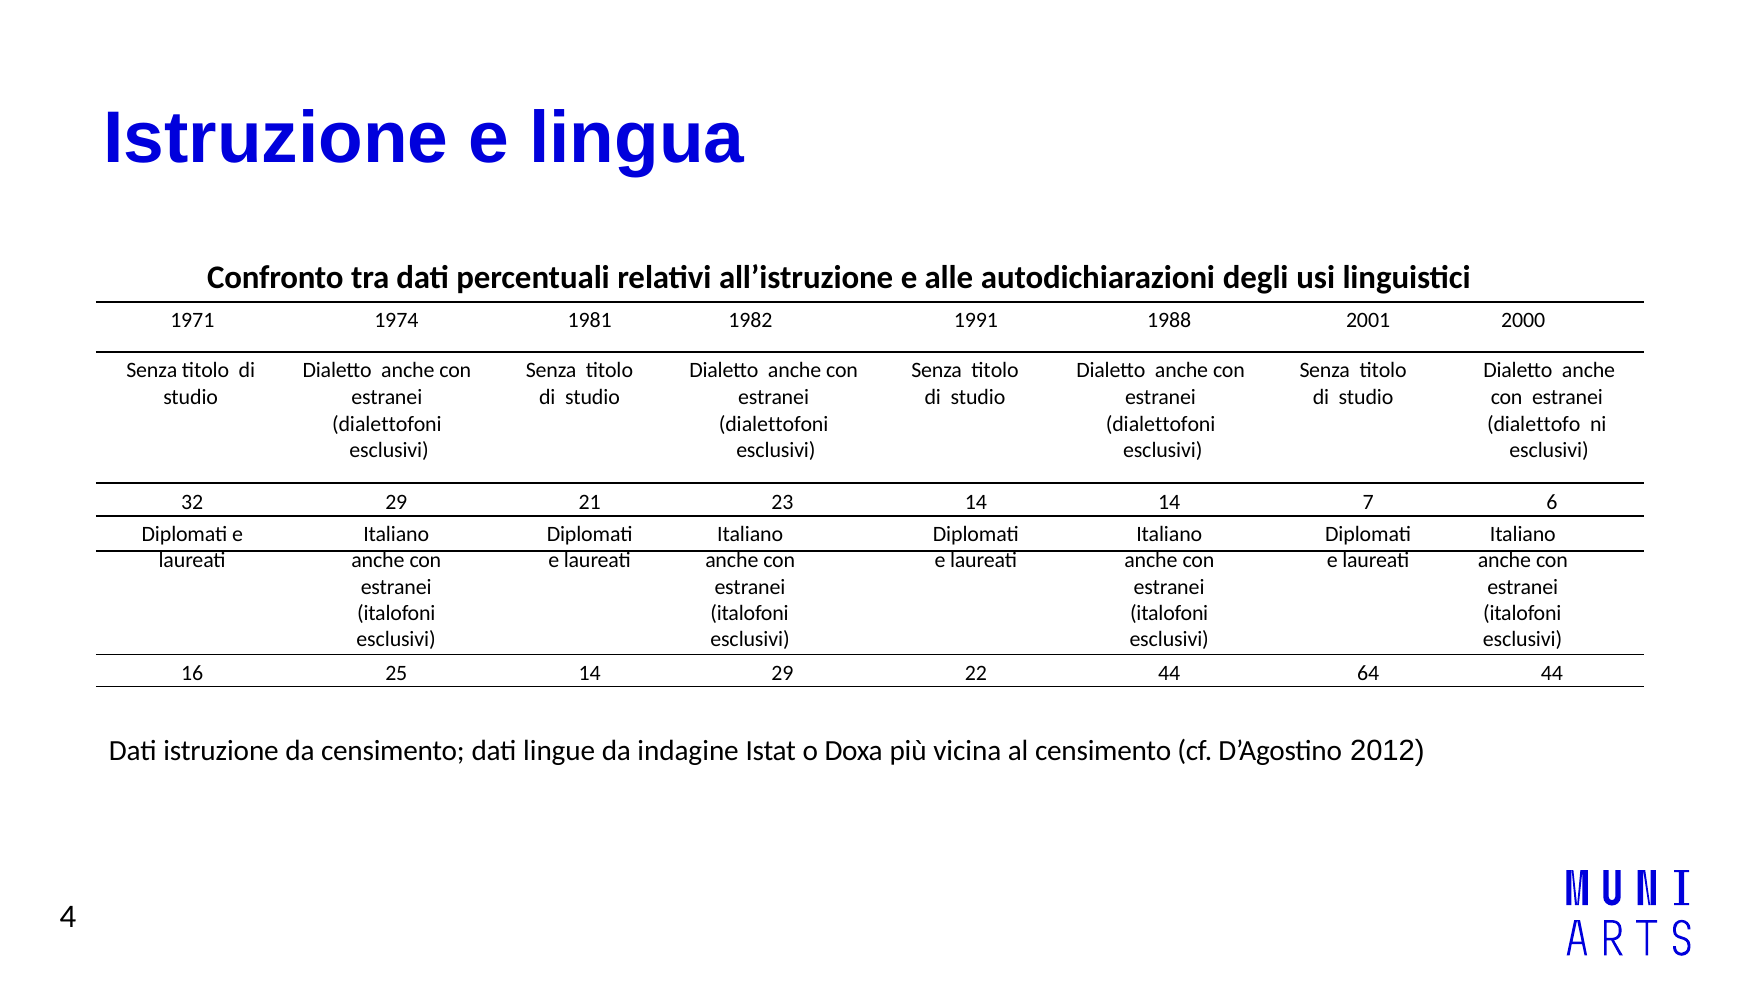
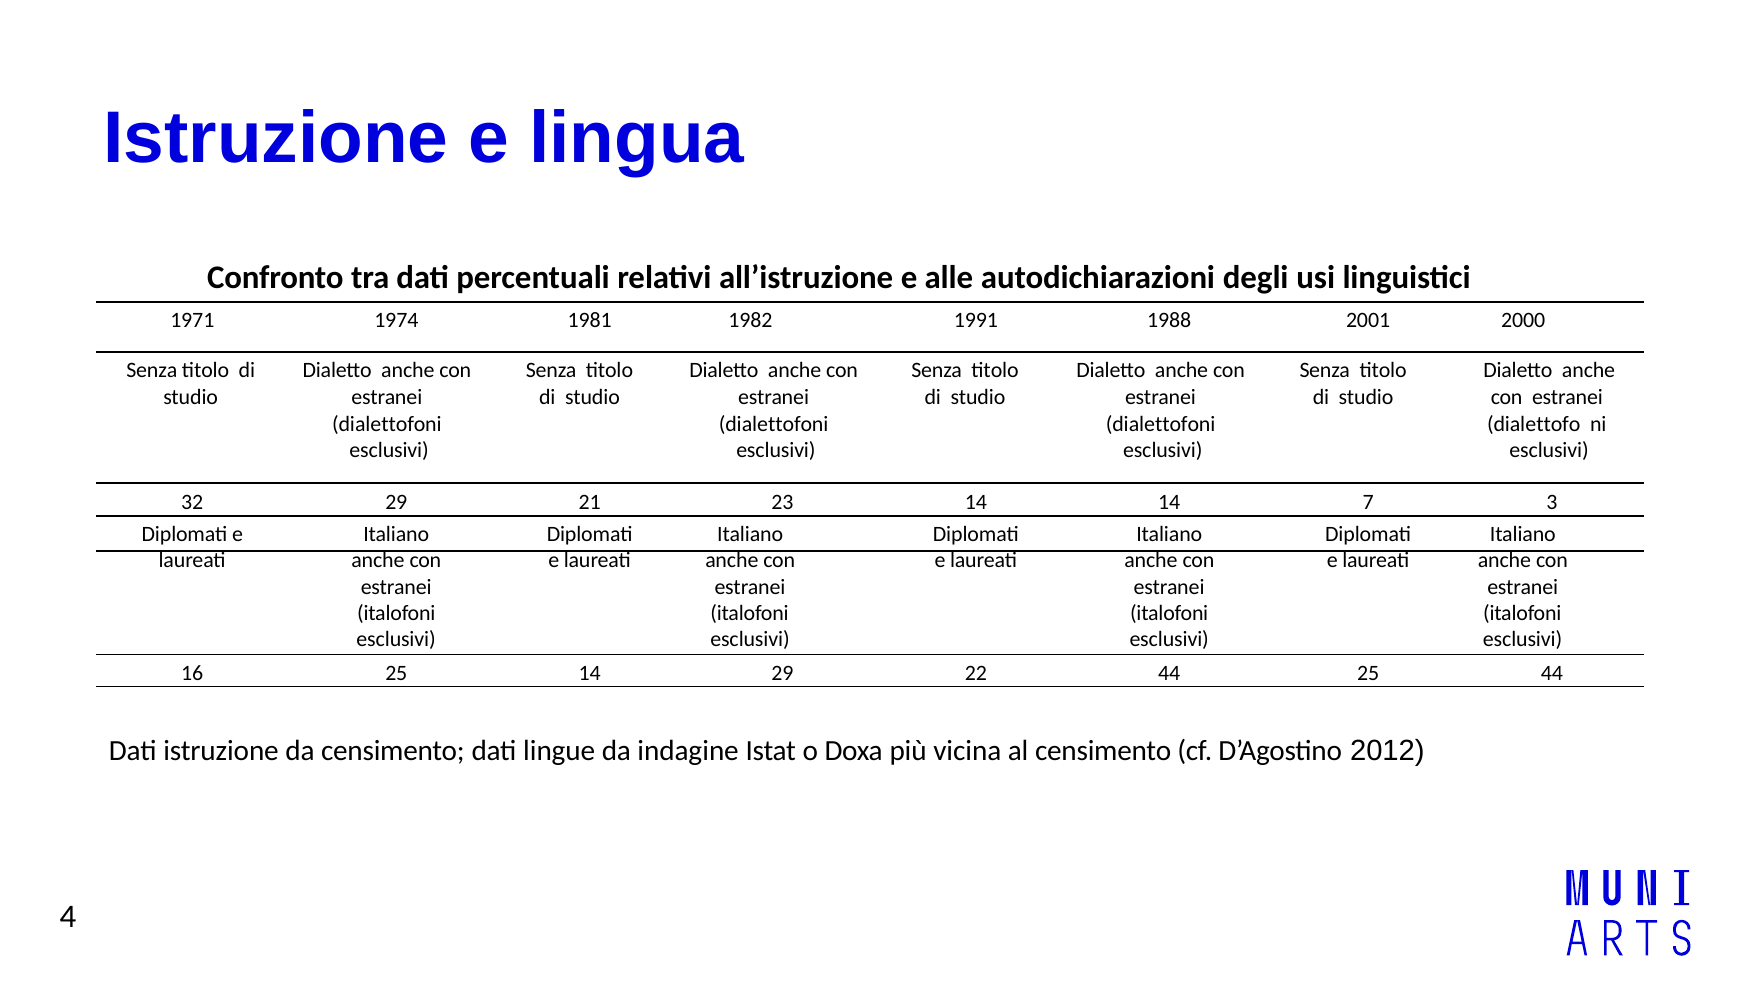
6: 6 -> 3
44 64: 64 -> 25
